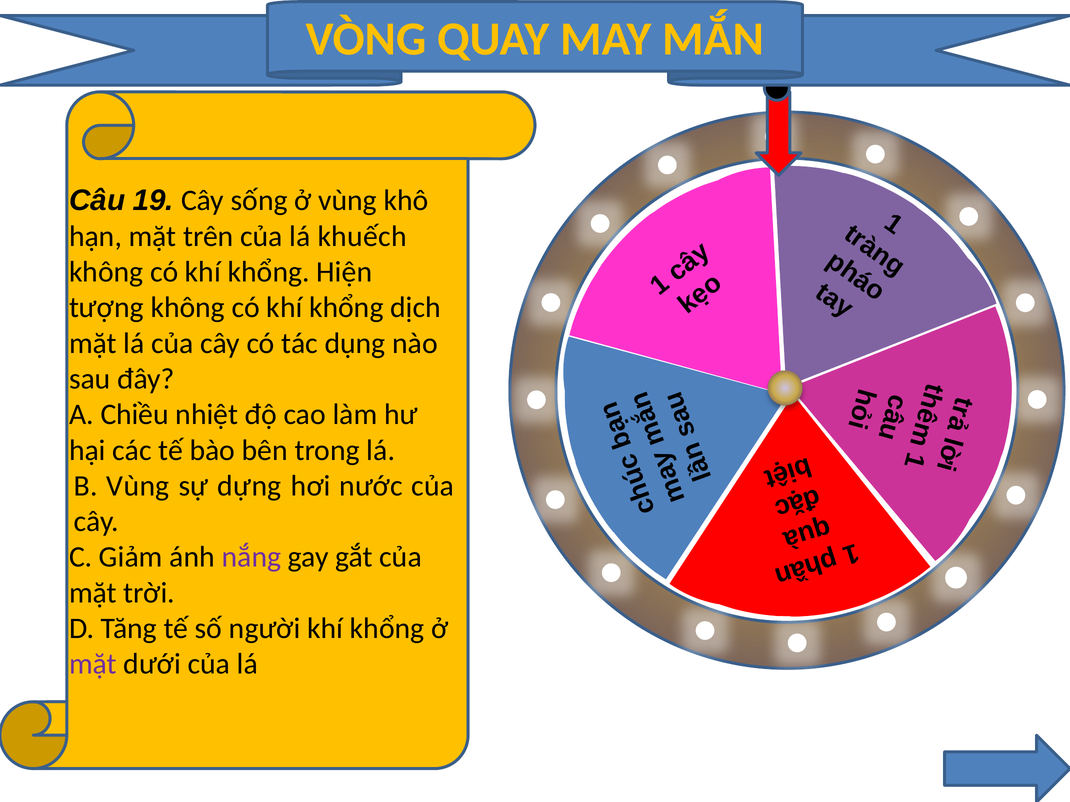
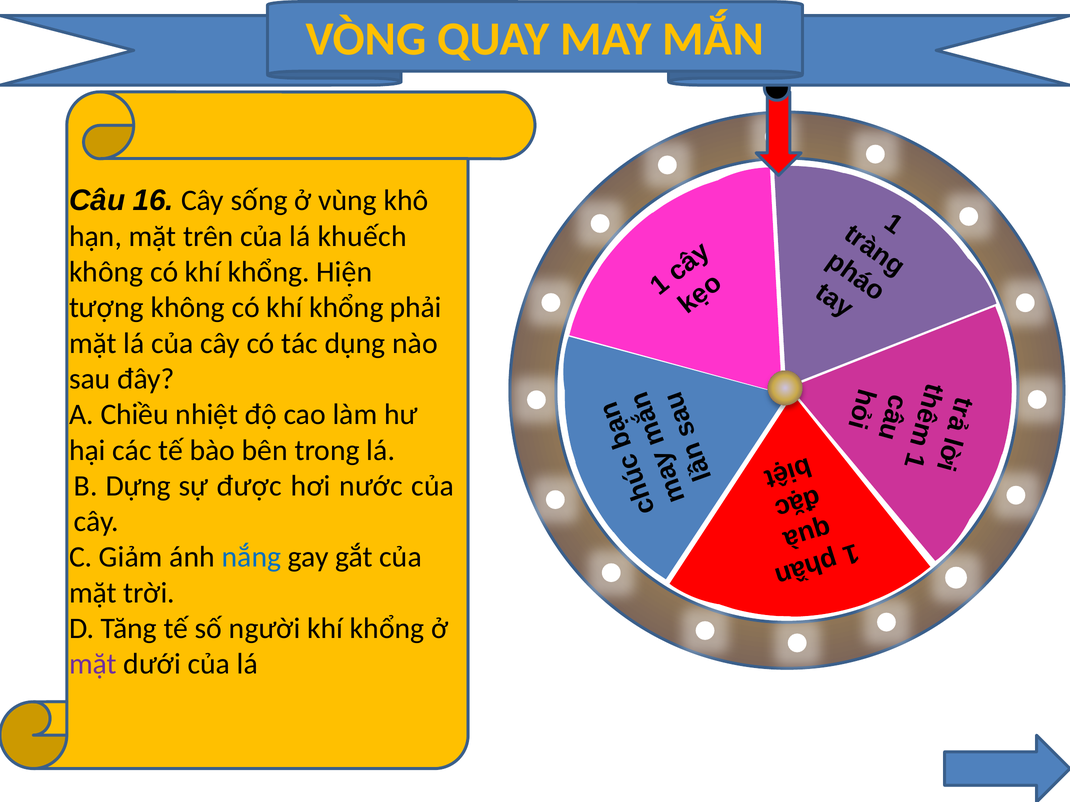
19: 19 -> 16
dịch: dịch -> phải
B Vùng: Vùng -> Dựng
dựng: dựng -> được
nắng colour: purple -> blue
